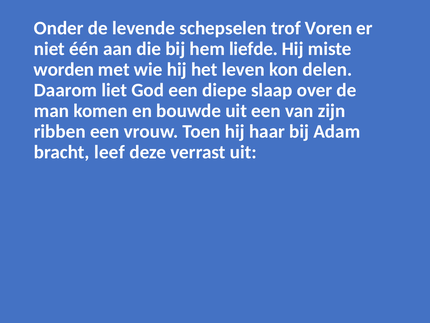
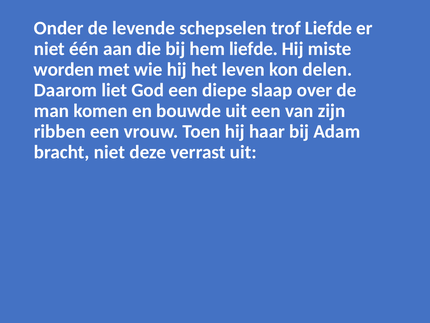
trof Voren: Voren -> Liefde
bracht leef: leef -> niet
